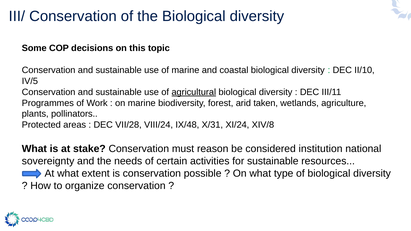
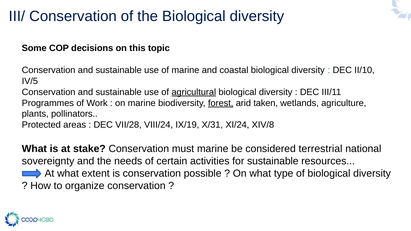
forest underline: none -> present
IX/48: IX/48 -> IX/19
must reason: reason -> marine
institution: institution -> terrestrial
